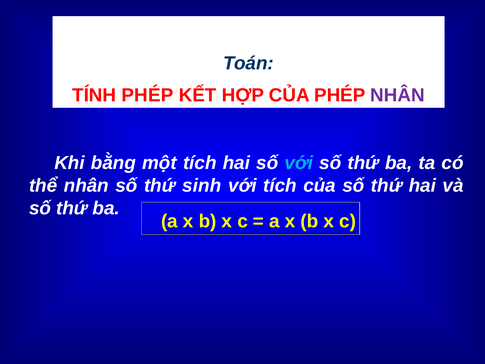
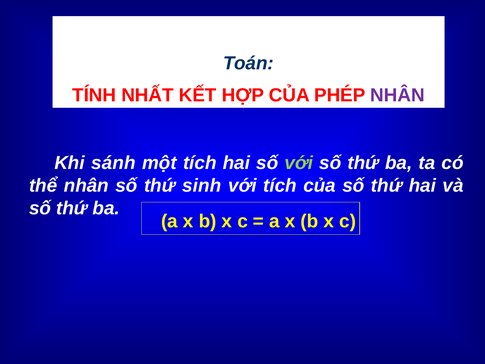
TÍNH PHÉP: PHÉP -> NHẤT
bằng: bằng -> sánh
với at (299, 163) colour: light blue -> light green
